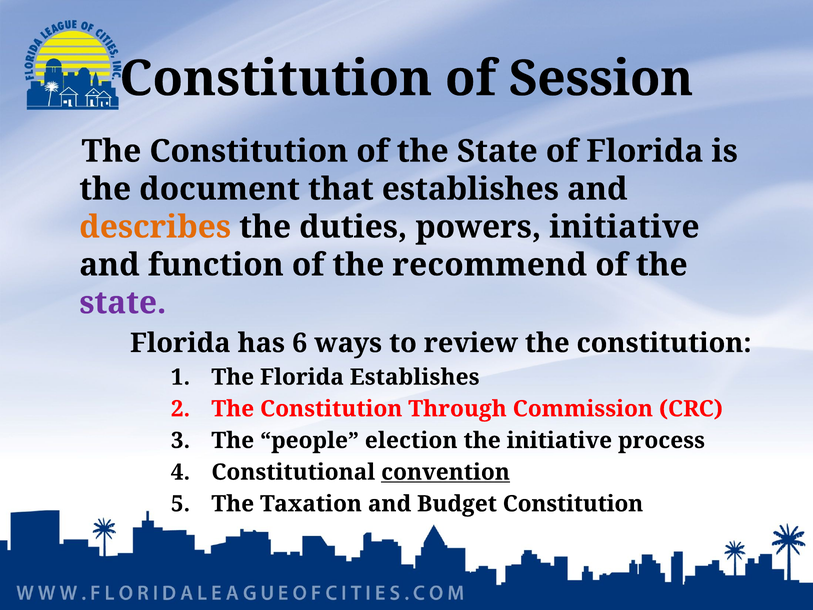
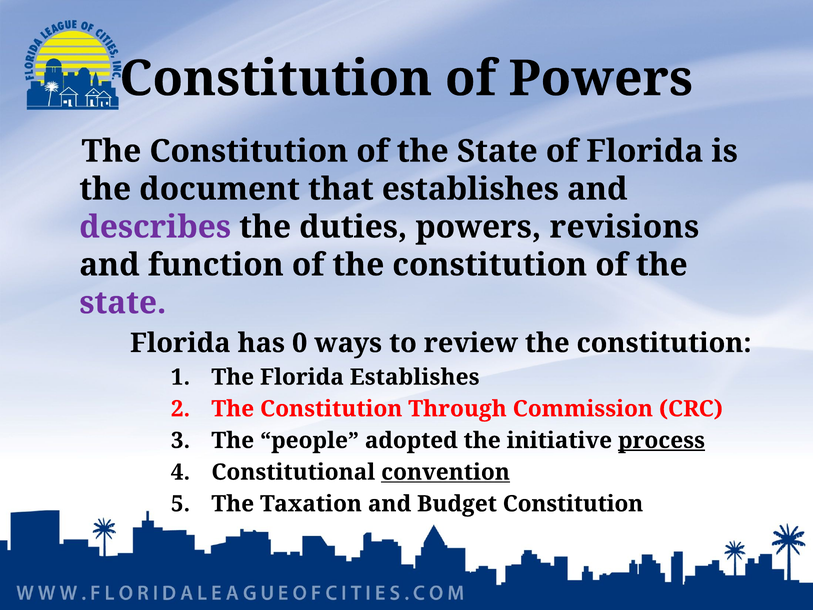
of Session: Session -> Powers
describes colour: orange -> purple
powers initiative: initiative -> revisions
of the recommend: recommend -> constitution
6: 6 -> 0
election: election -> adopted
process underline: none -> present
